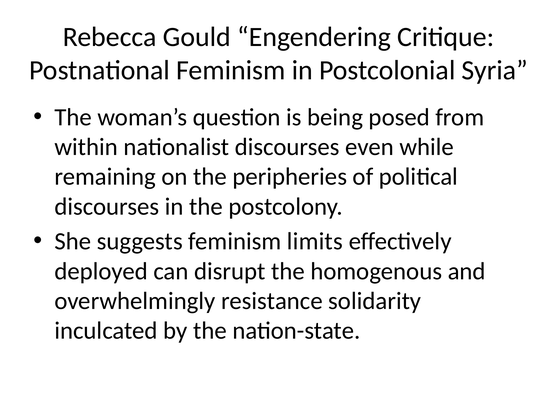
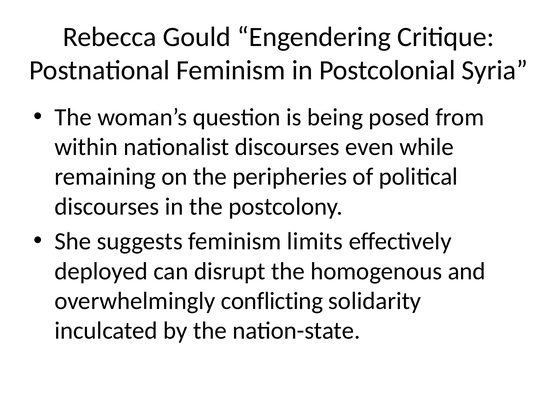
resistance: resistance -> conflicting
